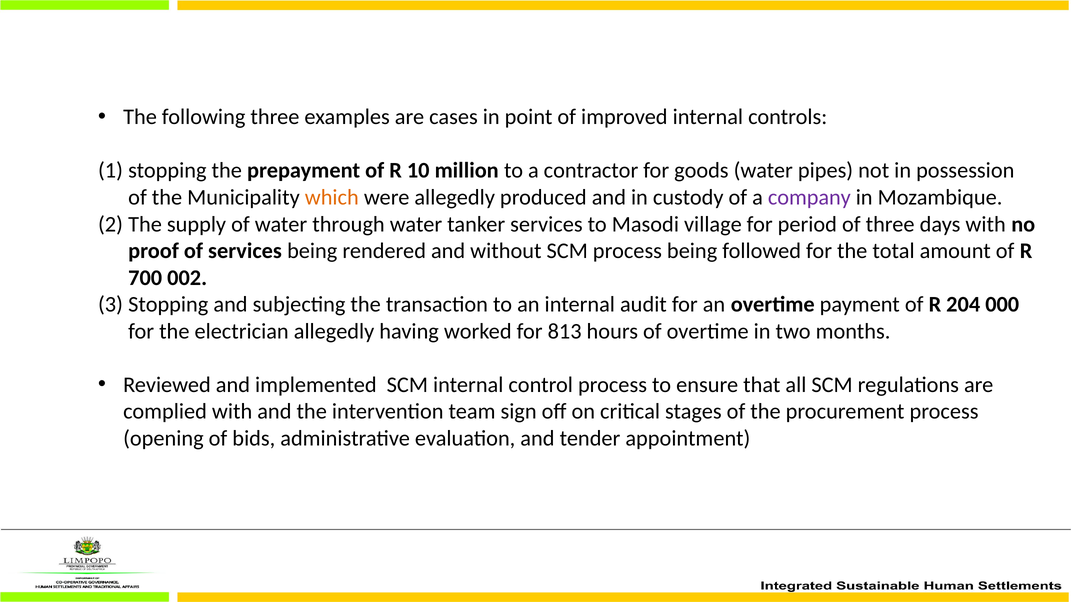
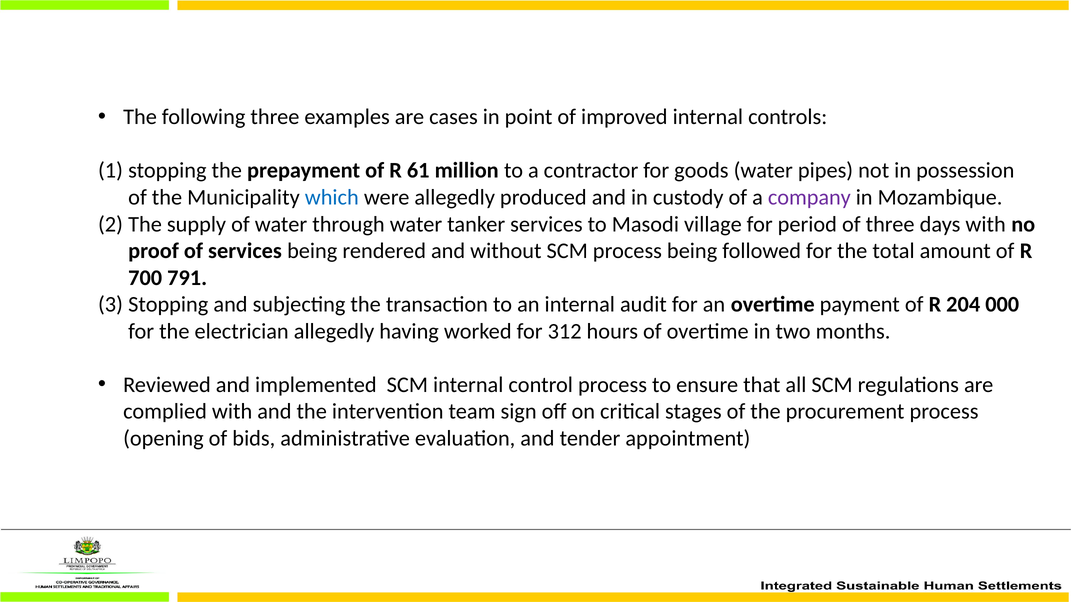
10: 10 -> 61
which colour: orange -> blue
002: 002 -> 791
813: 813 -> 312
